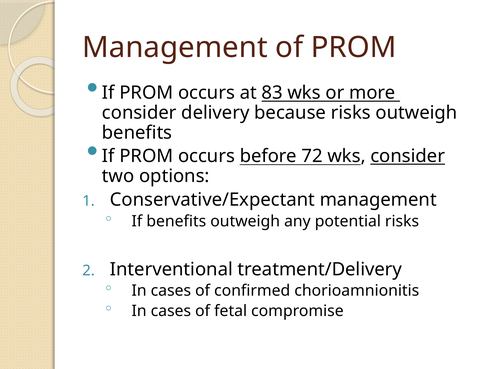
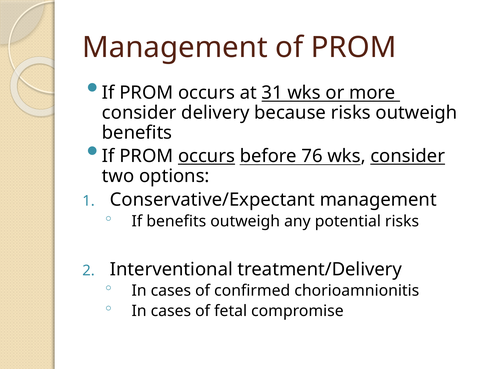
83: 83 -> 31
occurs at (206, 157) underline: none -> present
72: 72 -> 76
